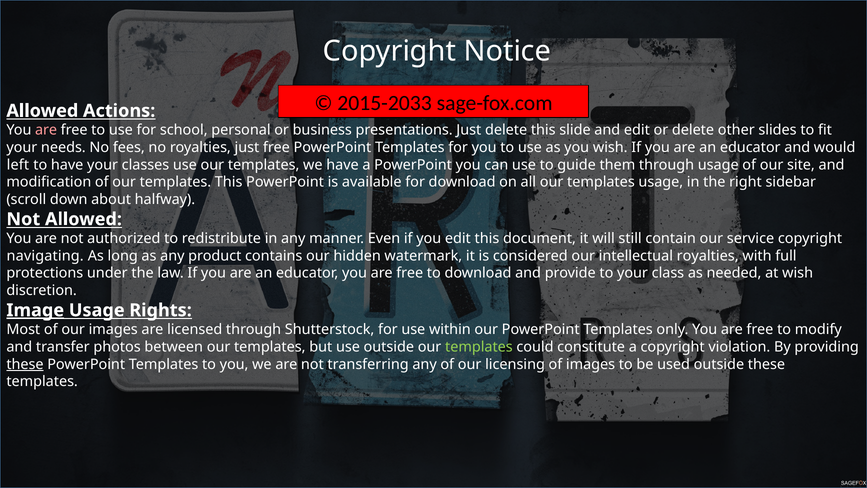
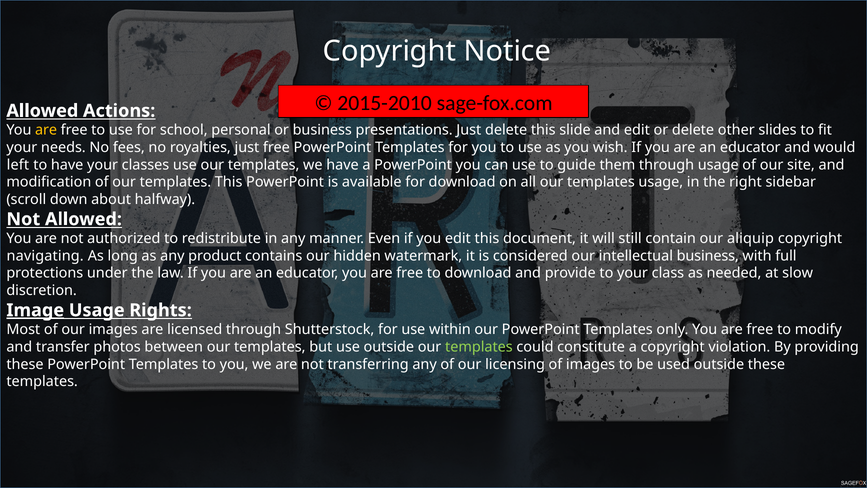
2015-2033: 2015-2033 -> 2015-2010
are at (46, 130) colour: pink -> yellow
service: service -> aliquip
intellectual royalties: royalties -> business
at wish: wish -> slow
these at (25, 364) underline: present -> none
